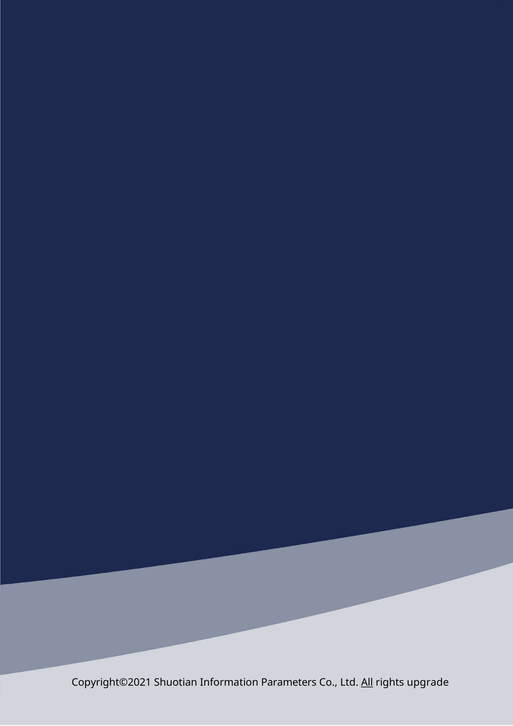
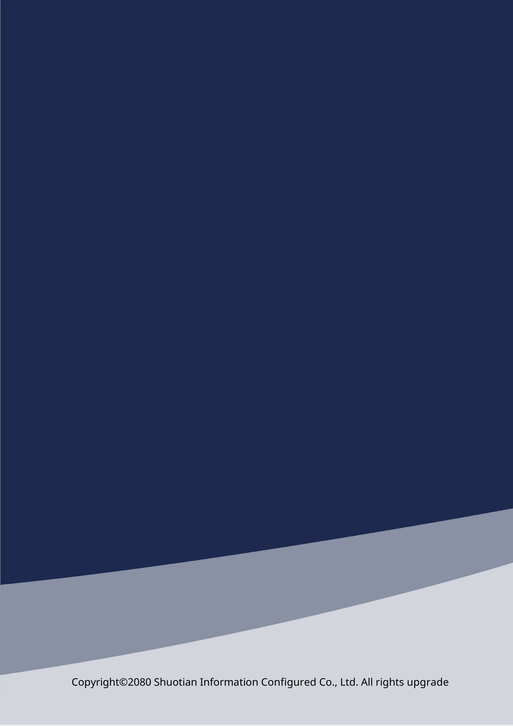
Copyright©2021: Copyright©2021 -> Copyright©2080
Parameters: Parameters -> Configured
All underline: present -> none
